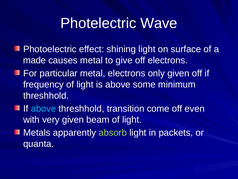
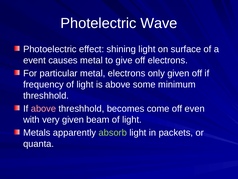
made: made -> event
above at (43, 108) colour: light blue -> pink
transition: transition -> becomes
